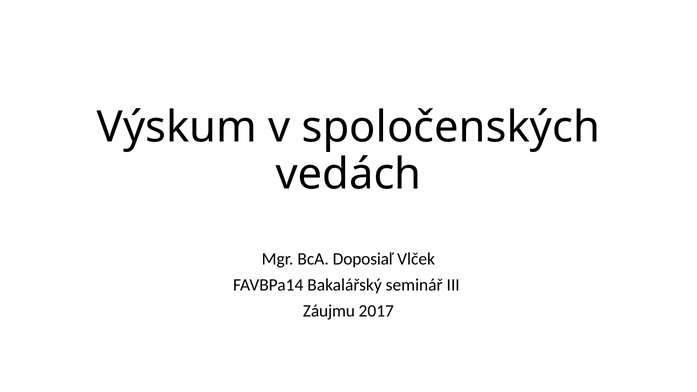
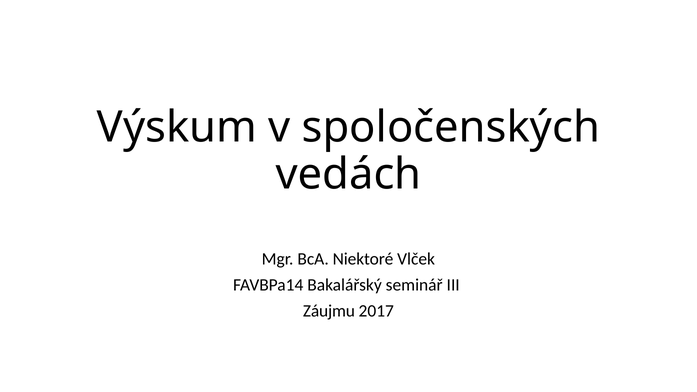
Doposiaľ: Doposiaľ -> Niektoré
